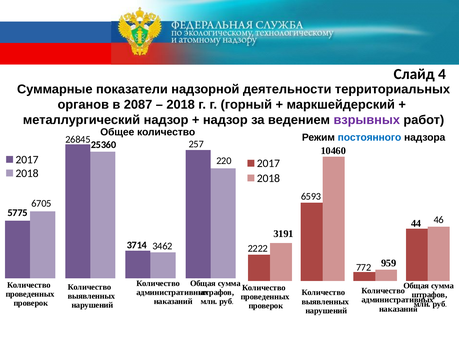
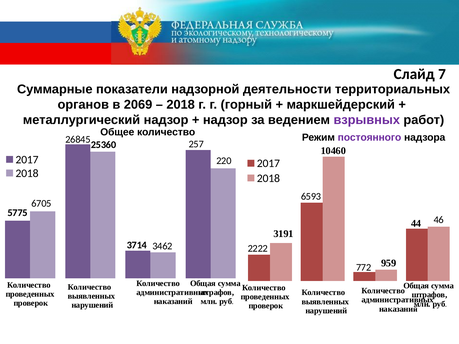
4: 4 -> 7
2087: 2087 -> 2069
постоянного colour: blue -> purple
